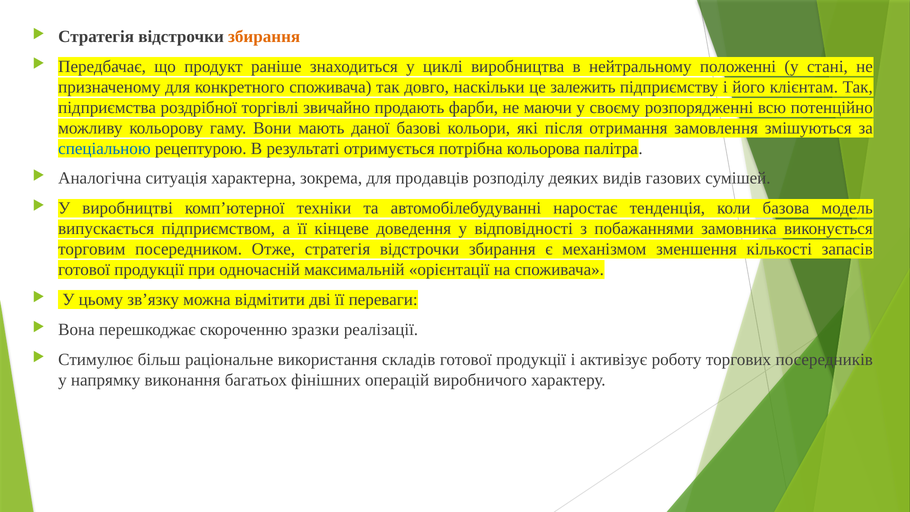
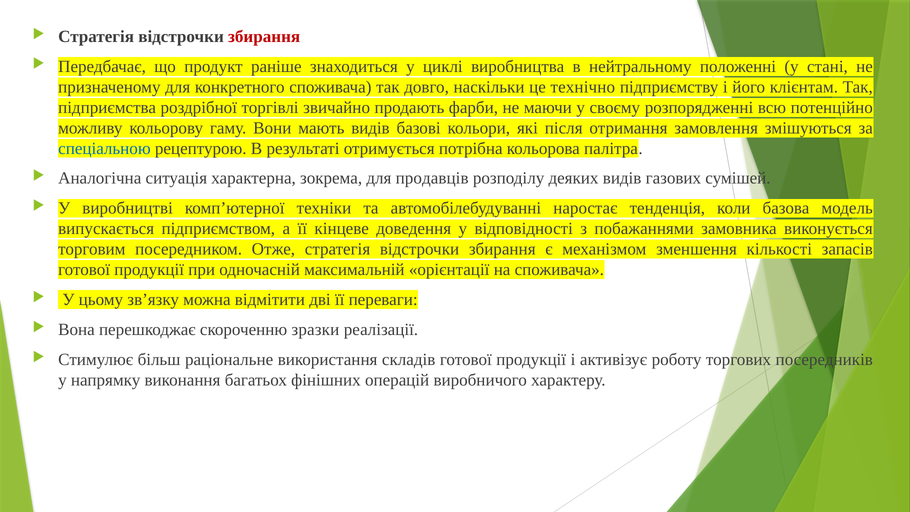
збирання at (264, 36) colour: orange -> red
залежить: залежить -> технічно
мають даної: даної -> видів
